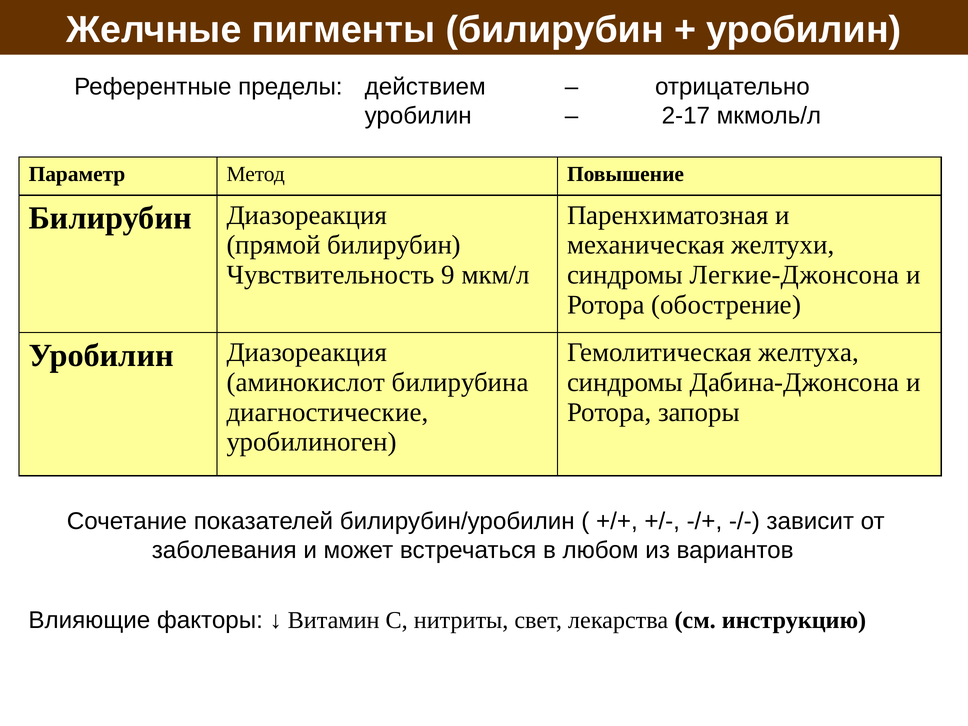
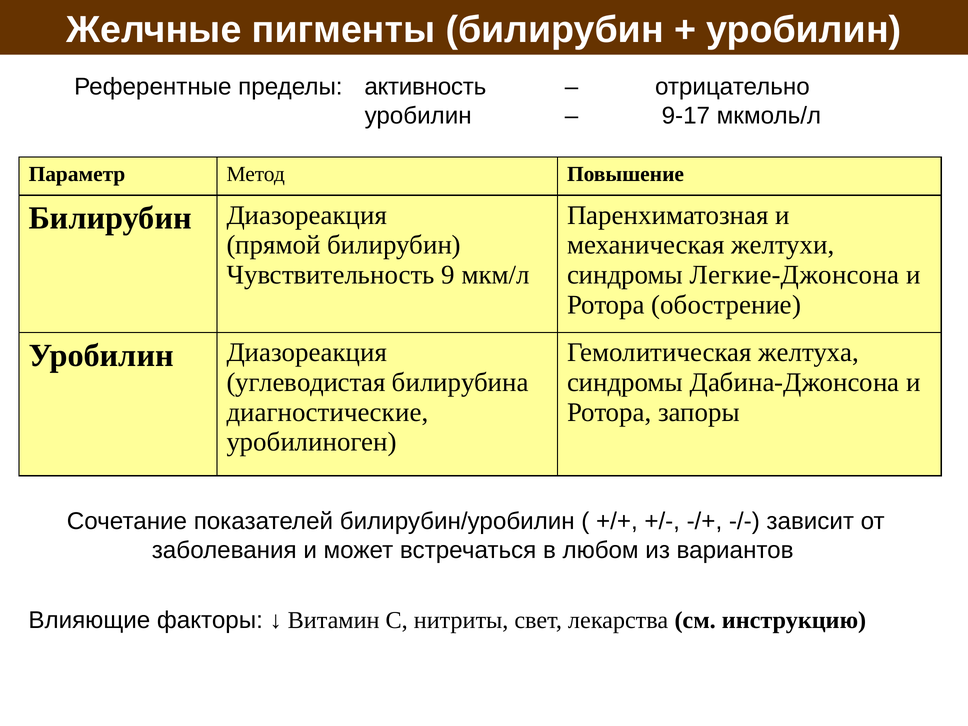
действием: действием -> активность
2-17: 2-17 -> 9-17
аминокислот: аминокислот -> углеводистая
